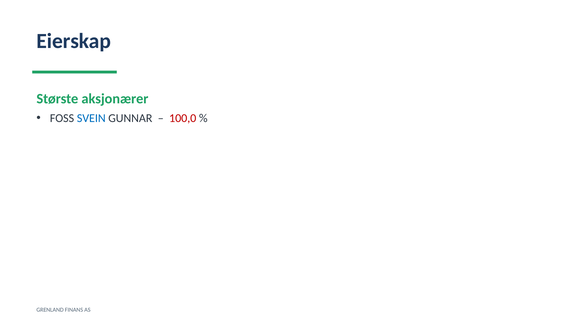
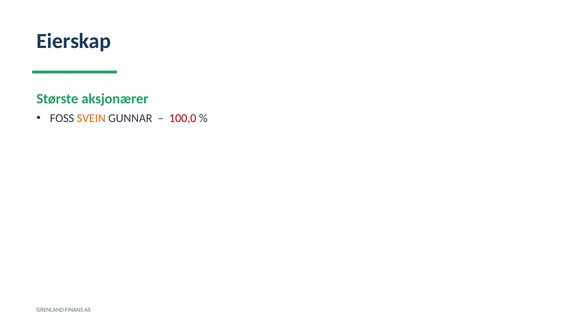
SVEIN colour: blue -> orange
